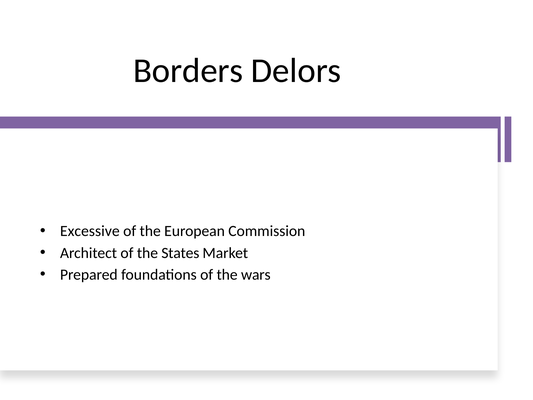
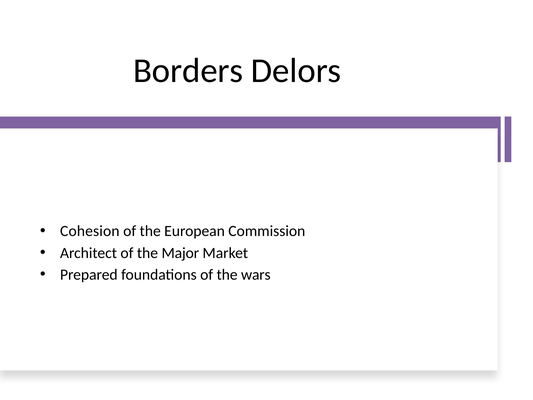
Excessive: Excessive -> Cohesion
States: States -> Major
